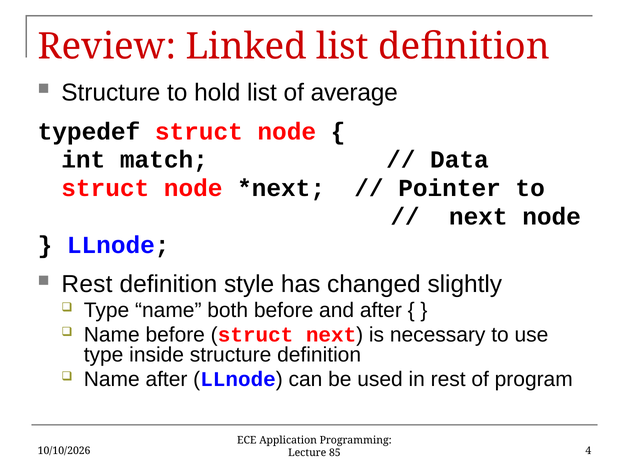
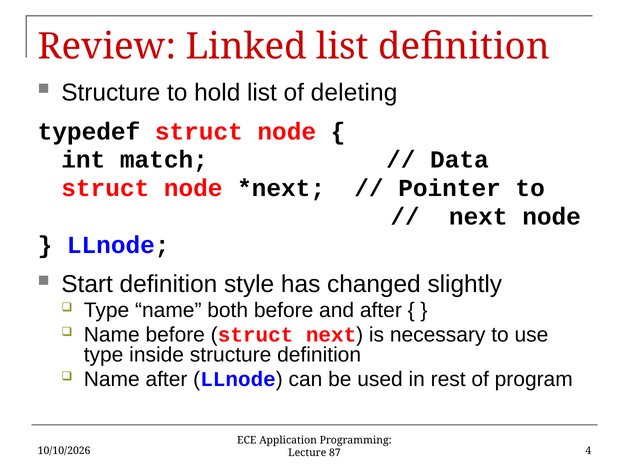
average: average -> deleting
Rest at (87, 284): Rest -> Start
85: 85 -> 87
